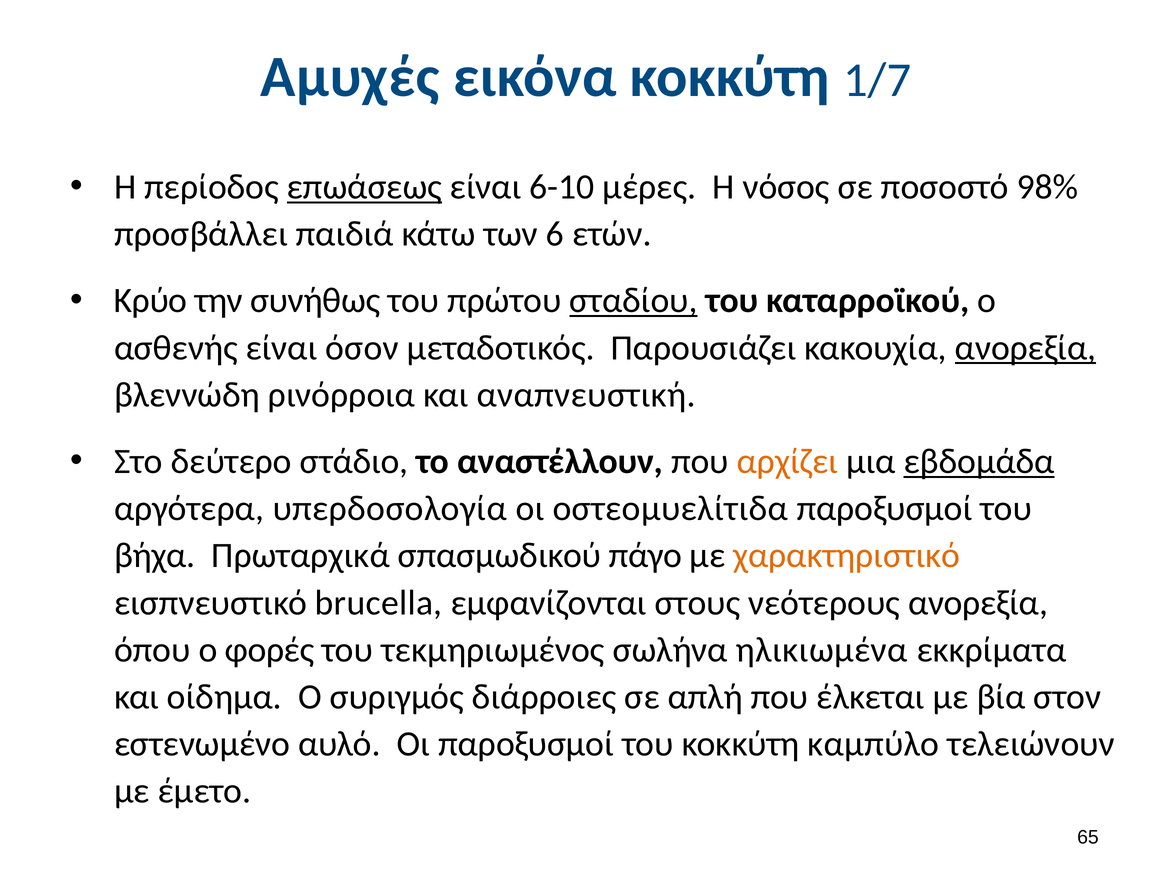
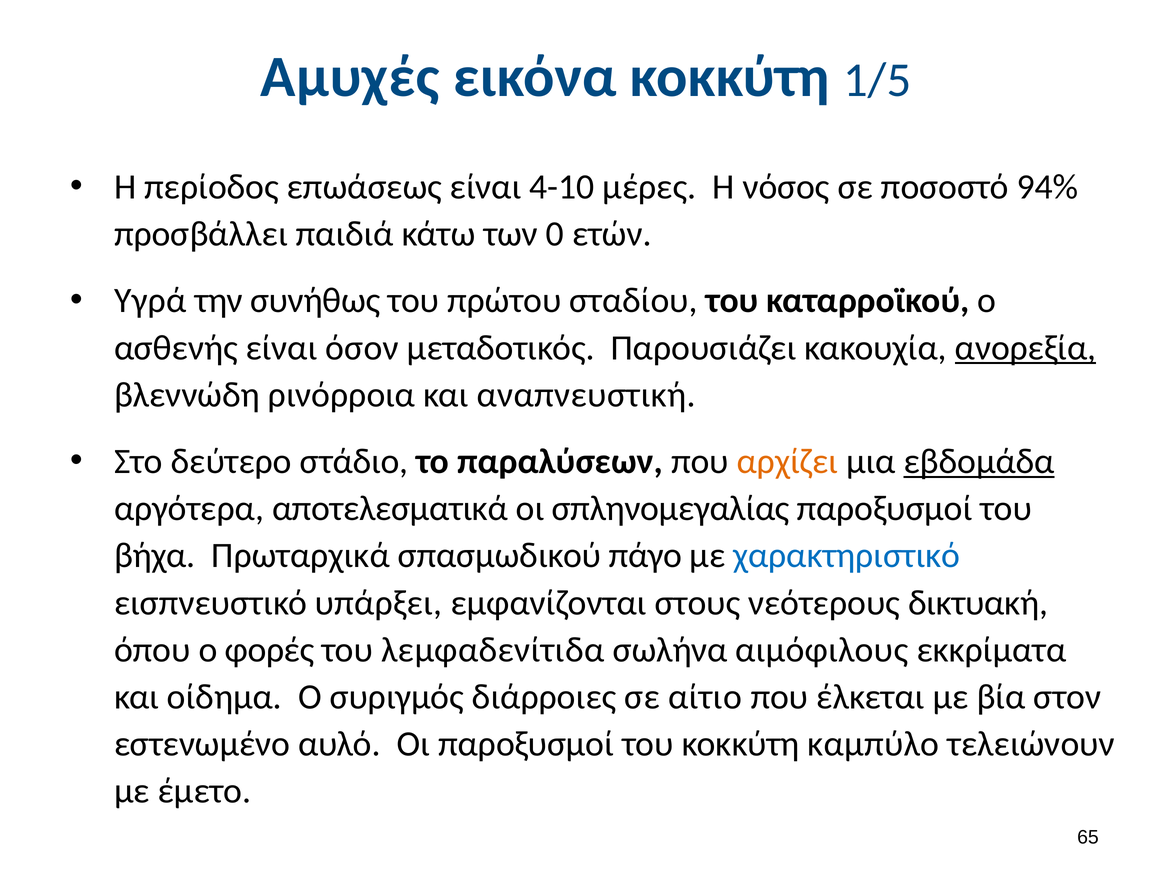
1/7: 1/7 -> 1/5
επωάσεως underline: present -> none
6-10: 6-10 -> 4-10
98%: 98% -> 94%
6: 6 -> 0
Κρύο: Κρύο -> Υγρά
σταδίου underline: present -> none
αναστέλλουν: αναστέλλουν -> παραλύσεων
υπερδοσολογία: υπερδοσολογία -> αποτελεσματικά
οστεομυελίτιδα: οστεομυελίτιδα -> σπληνομεγαλίας
χαρακτηριστικό colour: orange -> blue
brucella: brucella -> υπάρξει
νεότερους ανορεξία: ανορεξία -> δικτυακή
τεκμηριωμένος: τεκμηριωμένος -> λεμφαδενίτιδα
ηλικιωμένα: ηλικιωμένα -> αιμόφιλους
απλή: απλή -> αίτιο
